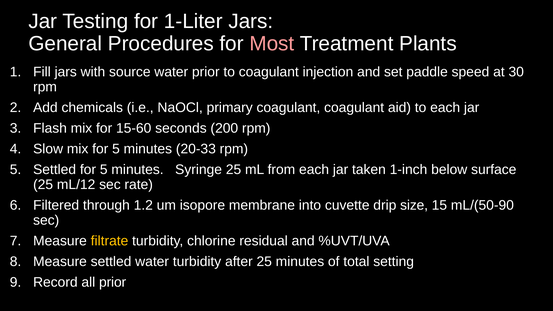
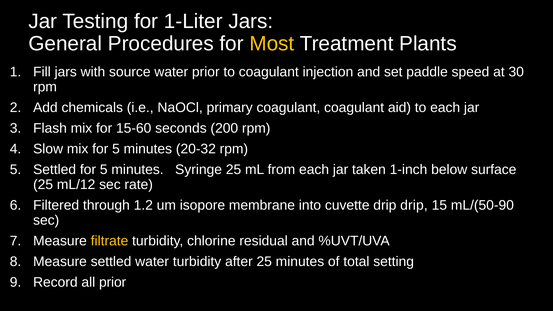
Most colour: pink -> yellow
20-33: 20-33 -> 20-32
drip size: size -> drip
